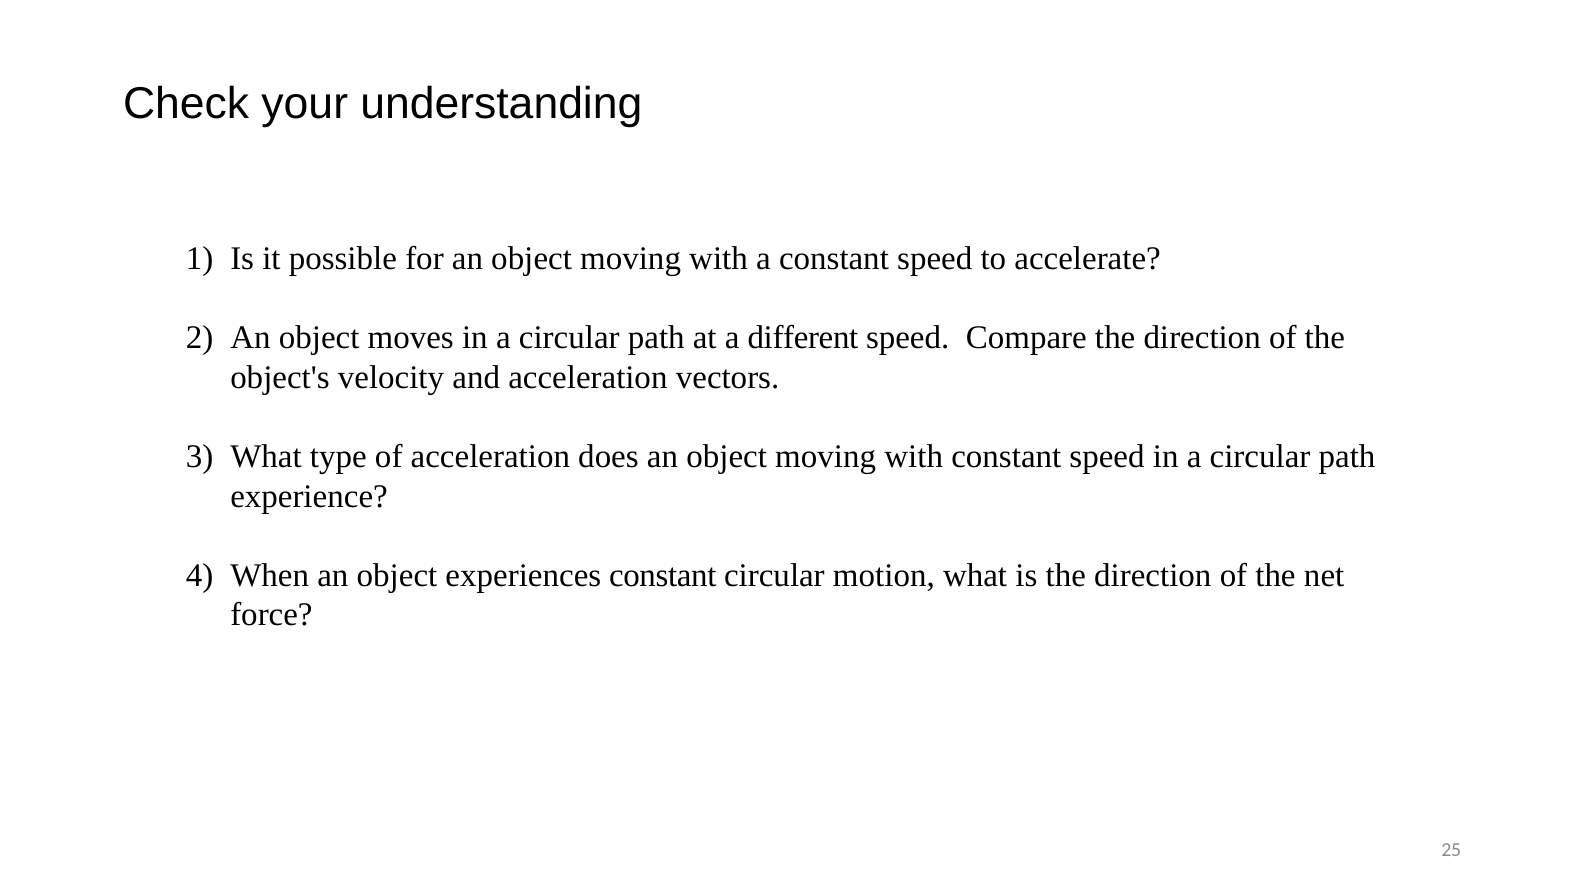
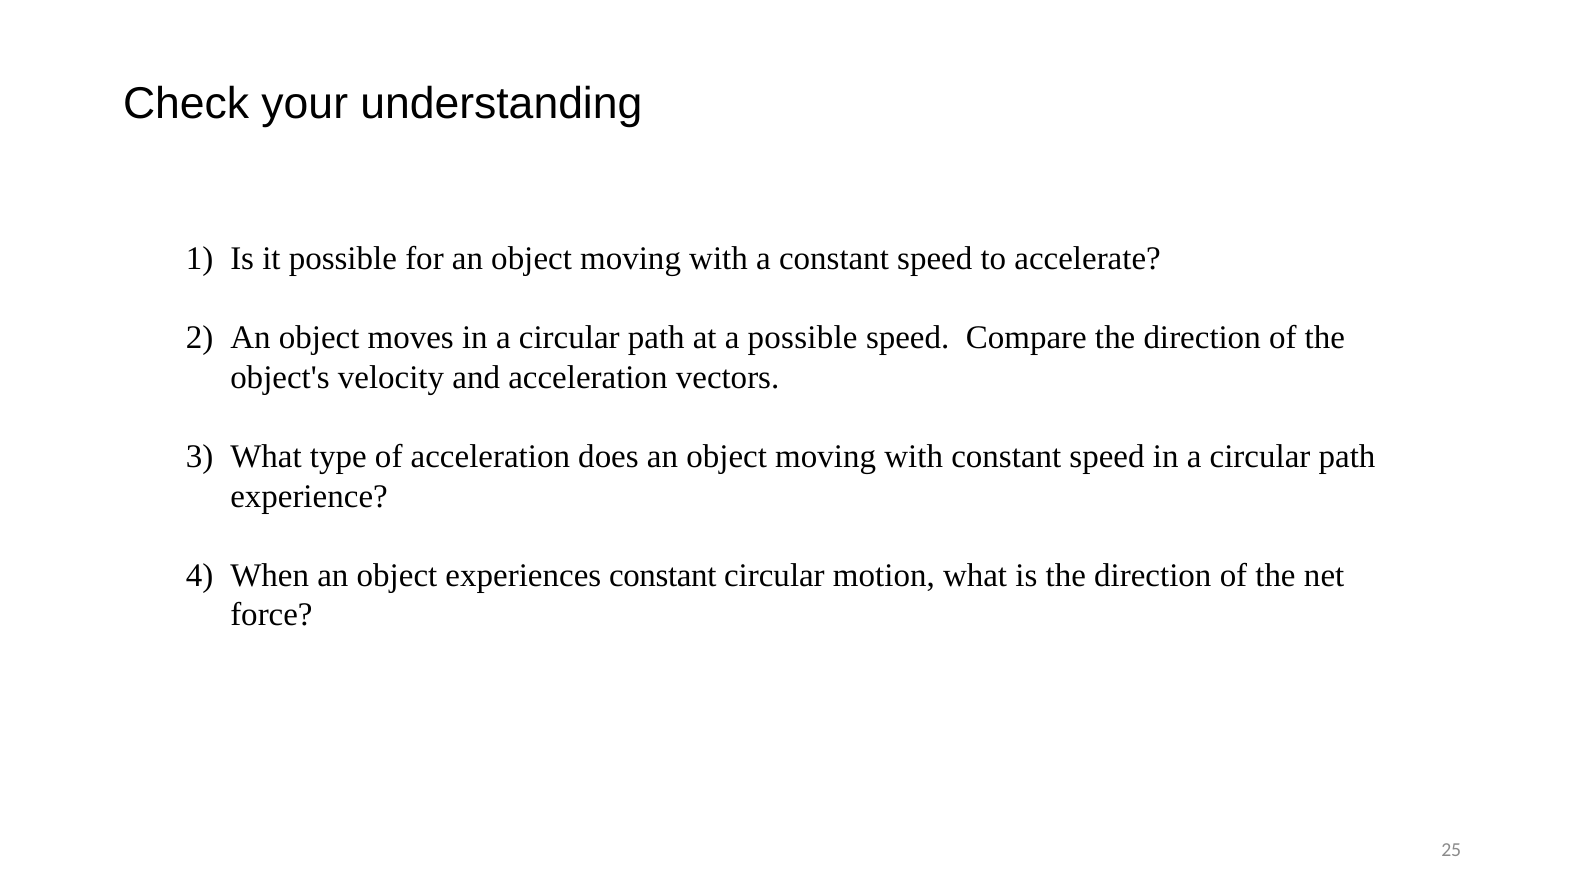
a different: different -> possible
